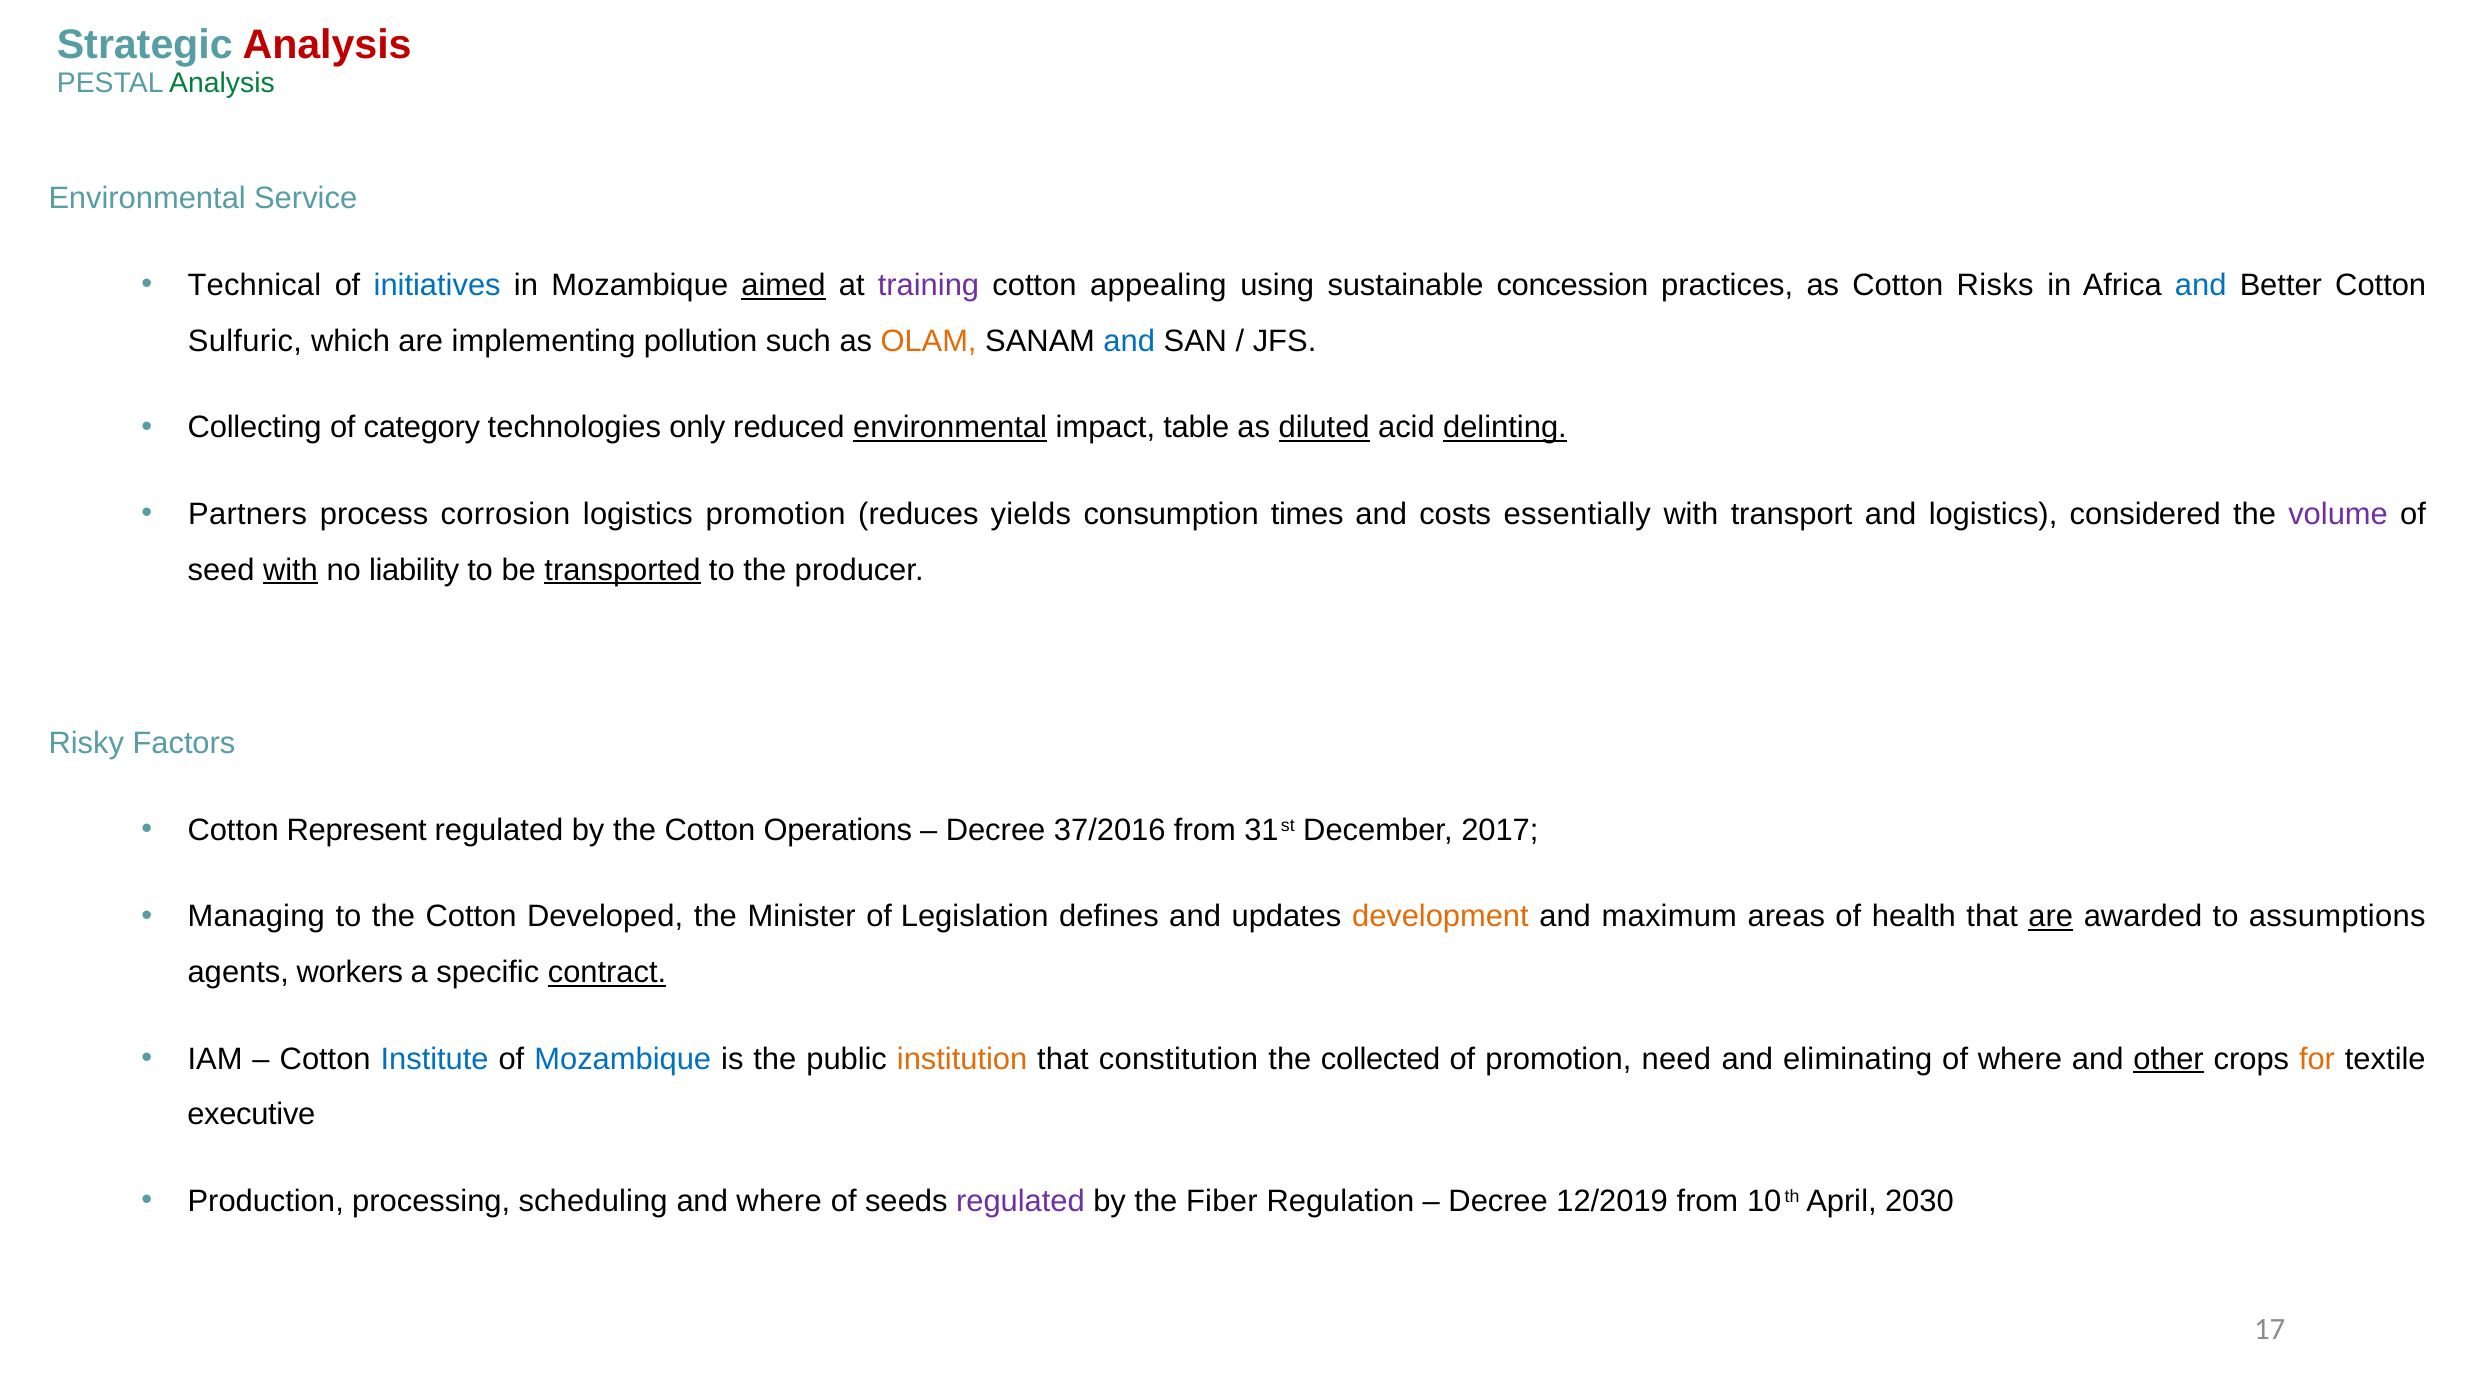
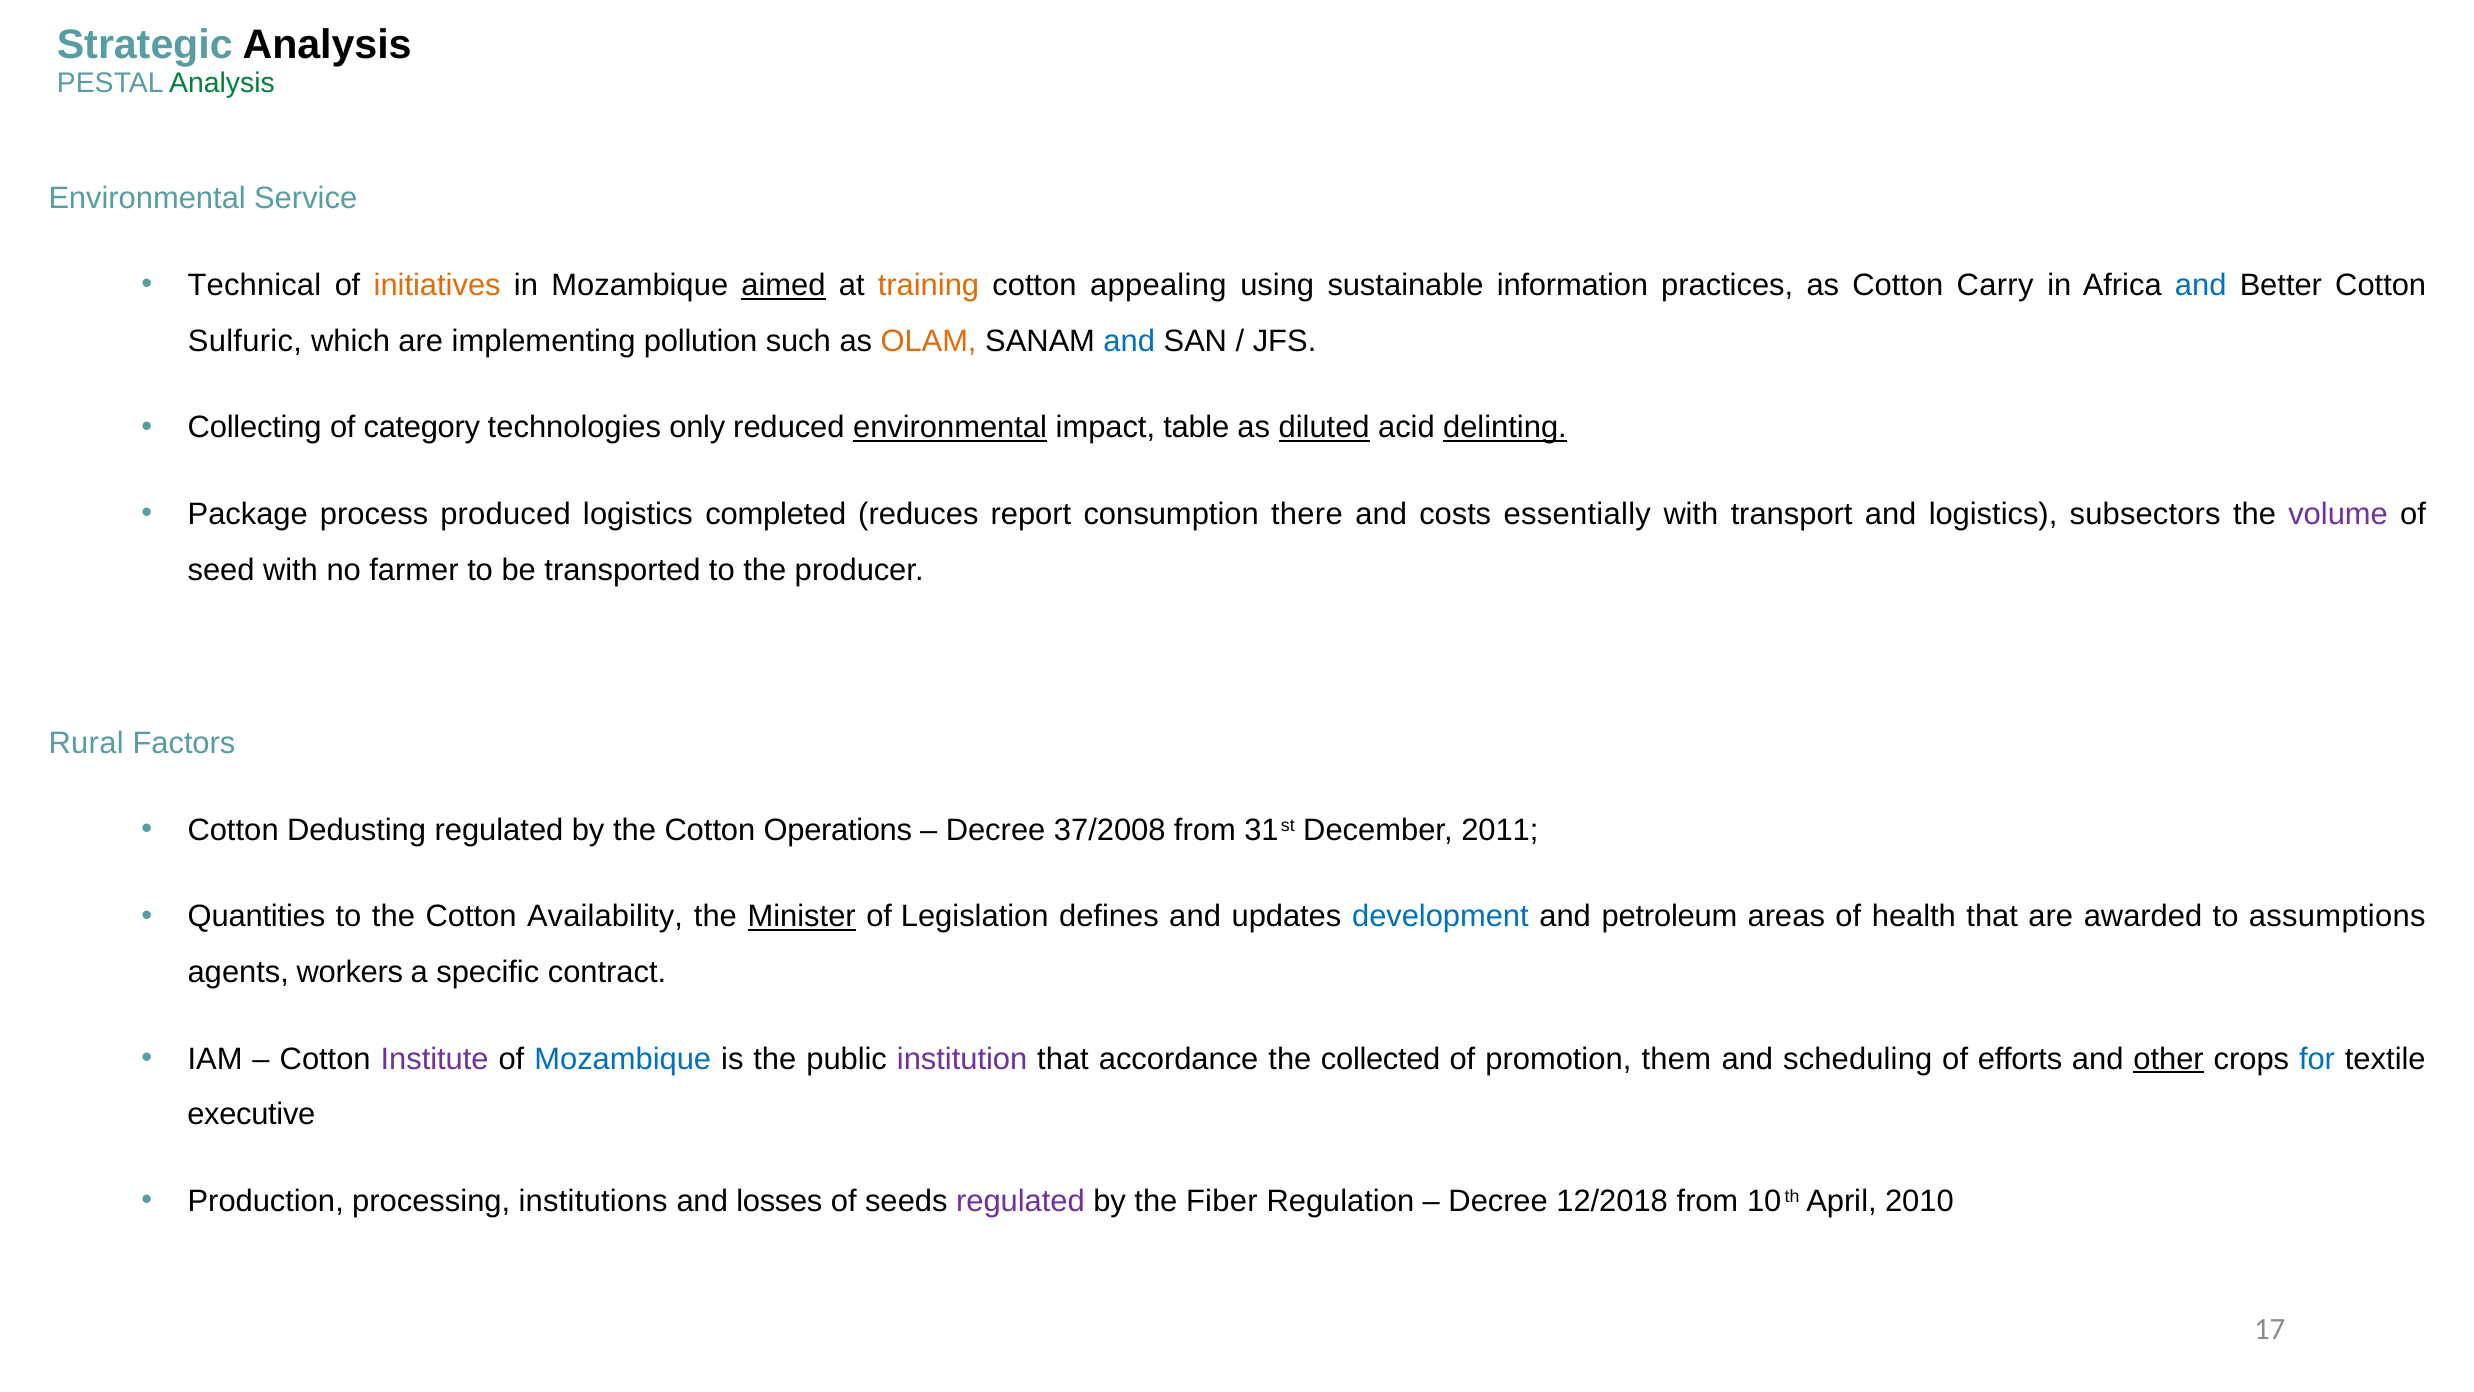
Analysis at (327, 45) colour: red -> black
initiatives colour: blue -> orange
training colour: purple -> orange
concession: concession -> information
Risks: Risks -> Carry
Partners: Partners -> Package
corrosion: corrosion -> produced
logistics promotion: promotion -> completed
yields: yields -> report
times: times -> there
considered: considered -> subsectors
with at (290, 570) underline: present -> none
liability: liability -> farmer
transported underline: present -> none
Risky: Risky -> Rural
Represent: Represent -> Dedusting
37/2016: 37/2016 -> 37/2008
2017: 2017 -> 2011
Managing: Managing -> Quantities
Developed: Developed -> Availability
Minister underline: none -> present
development colour: orange -> blue
maximum: maximum -> petroleum
are at (2051, 917) underline: present -> none
contract underline: present -> none
Institute colour: blue -> purple
institution colour: orange -> purple
constitution: constitution -> accordance
need: need -> them
eliminating: eliminating -> scheduling
of where: where -> efforts
for colour: orange -> blue
scheduling: scheduling -> institutions
and where: where -> losses
12/2019: 12/2019 -> 12/2018
2030: 2030 -> 2010
